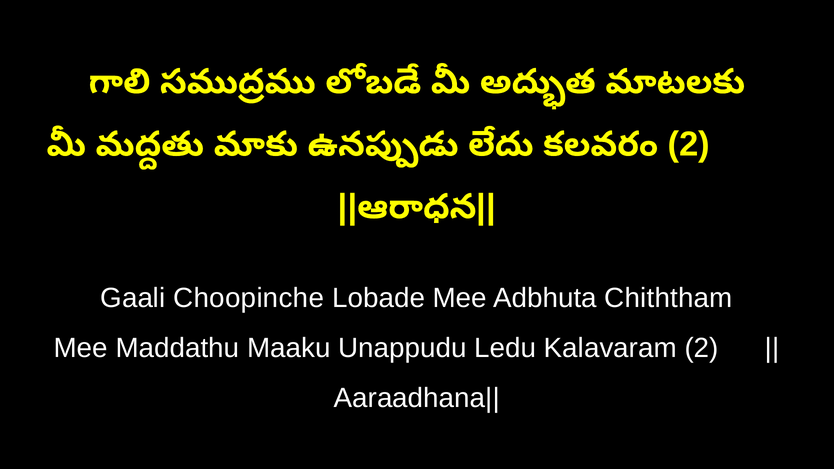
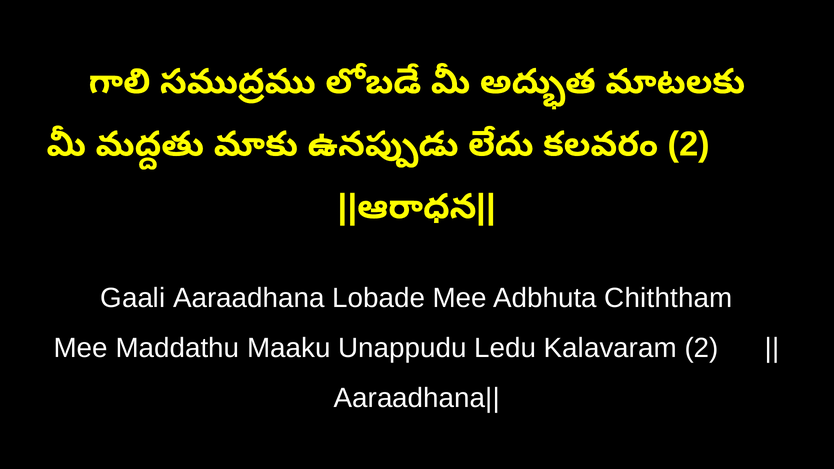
Choopinche: Choopinche -> Aaraadhana
